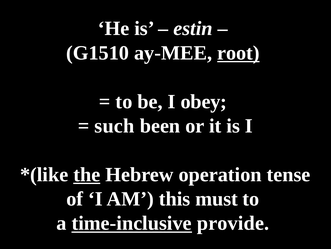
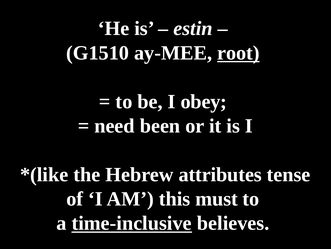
such: such -> need
the underline: present -> none
operation: operation -> attributes
provide: provide -> believes
